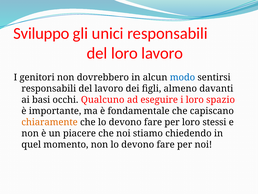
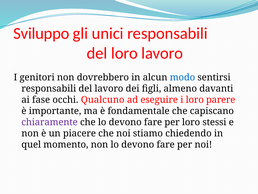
basi: basi -> fase
spazio: spazio -> parere
chiaramente colour: orange -> purple
